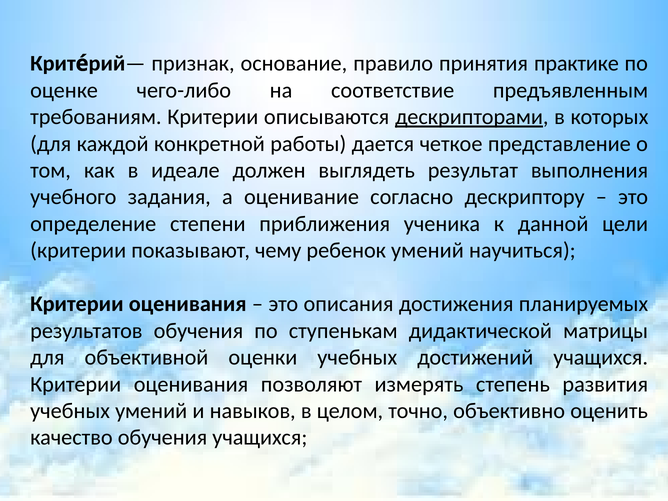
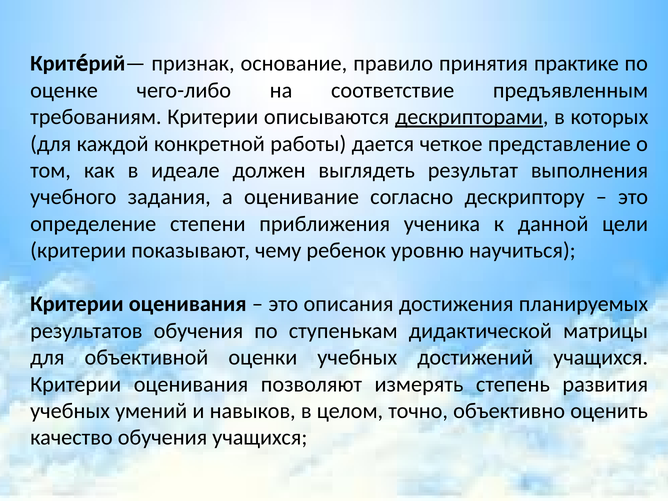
ребенок умений: умений -> уровню
